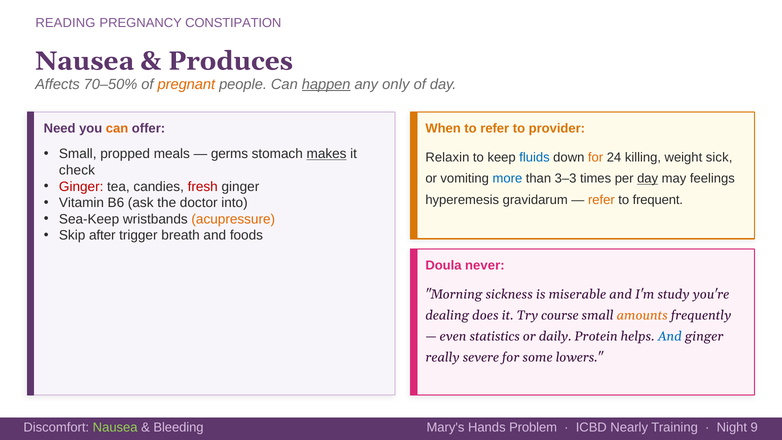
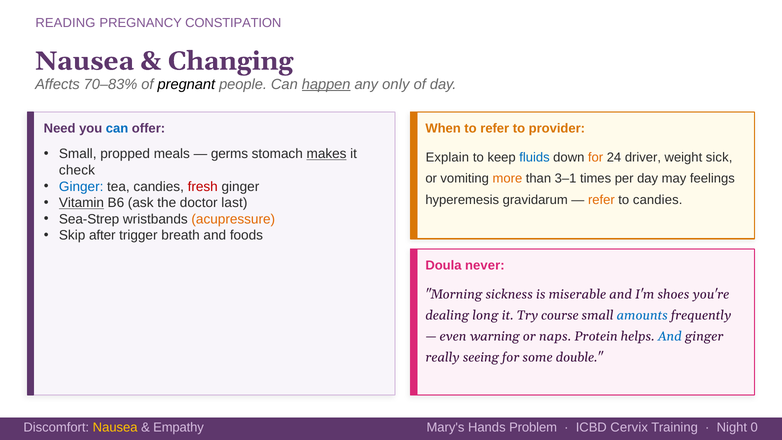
Produces: Produces -> Changing
70–50%: 70–50% -> 70–83%
pregnant colour: orange -> black
can at (117, 129) colour: orange -> blue
Relaxin: Relaxin -> Explain
killing: killing -> driver
more colour: blue -> orange
3–3: 3–3 -> 3–1
day at (648, 179) underline: present -> none
Ginger at (81, 187) colour: red -> blue
to frequent: frequent -> candies
Vitamin underline: none -> present
into: into -> last
Sea-Keep: Sea-Keep -> Sea-Strep
study: study -> shoes
does: does -> long
amounts colour: orange -> blue
statistics: statistics -> warning
daily: daily -> naps
severe: severe -> seeing
lowers: lowers -> double
Nausea at (115, 427) colour: light green -> yellow
Bleeding: Bleeding -> Empathy
Nearly: Nearly -> Cervix
9: 9 -> 0
